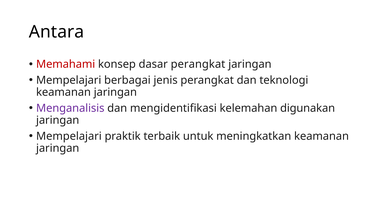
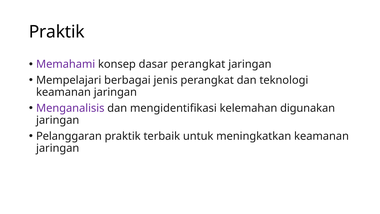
Antara at (57, 32): Antara -> Praktik
Memahami colour: red -> purple
Mempelajari at (69, 136): Mempelajari -> Pelanggaran
